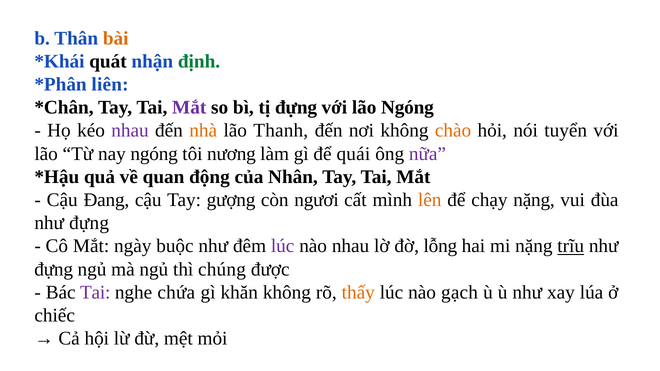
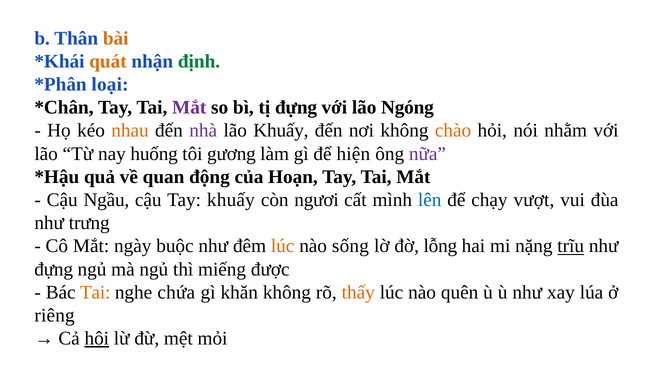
quát colour: black -> orange
liên: liên -> loại
nhau at (130, 131) colour: purple -> orange
nhà colour: orange -> purple
lão Thanh: Thanh -> Khuấy
tuyển: tuyển -> nhằm
nay ngóng: ngóng -> huống
nương: nương -> gương
quái: quái -> hiện
Nhân: Nhân -> Hoạn
Đang: Đang -> Ngầu
Tay gượng: gượng -> khuấy
lên colour: orange -> blue
chạy nặng: nặng -> vượt
đựng at (89, 223): đựng -> trưng
lúc at (283, 246) colour: purple -> orange
nào nhau: nhau -> sống
chúng: chúng -> miếng
Tai at (95, 292) colour: purple -> orange
gạch: gạch -> quên
chiếc: chiếc -> riêng
hội underline: none -> present
